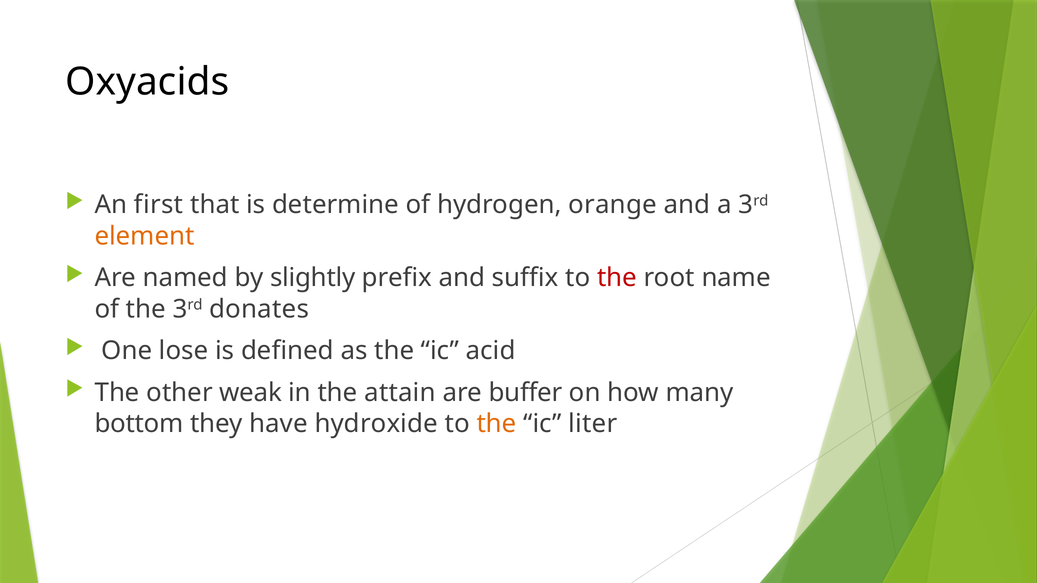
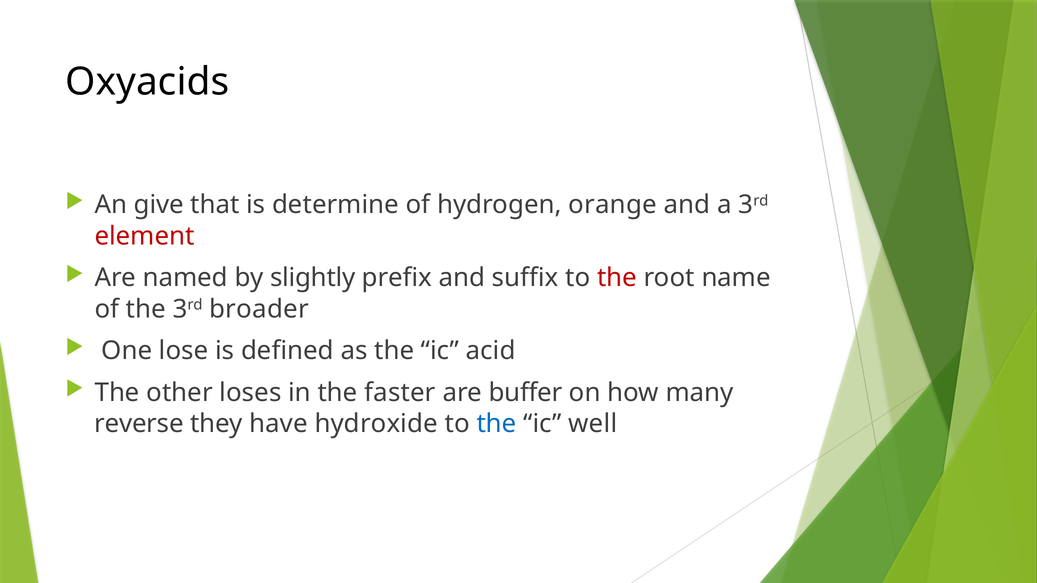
first: first -> give
element colour: orange -> red
donates: donates -> broader
weak: weak -> loses
attain: attain -> faster
bottom: bottom -> reverse
the at (497, 424) colour: orange -> blue
liter: liter -> well
